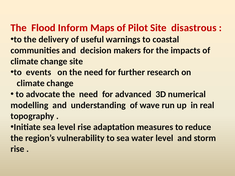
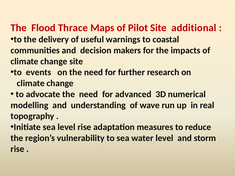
Inform: Inform -> Thrace
disastrous: disastrous -> additional
